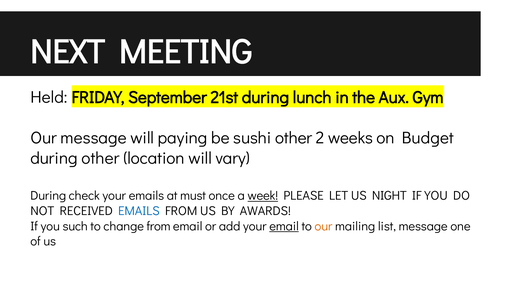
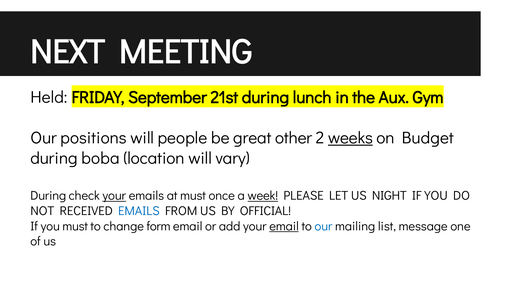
Our message: message -> positions
paying: paying -> people
sushi: sushi -> great
weeks underline: none -> present
during other: other -> boba
your at (114, 196) underline: none -> present
AWARDS: AWARDS -> OFFICIAL
you such: such -> must
change from: from -> form
our at (323, 226) colour: orange -> blue
